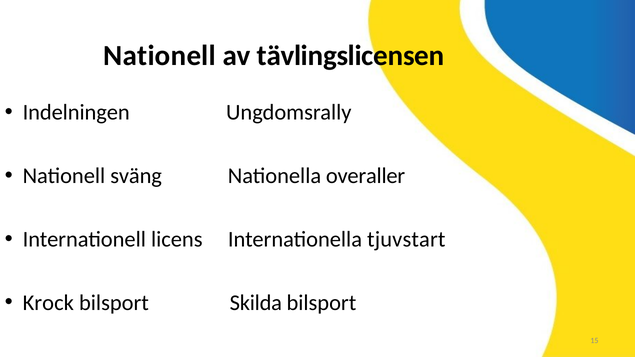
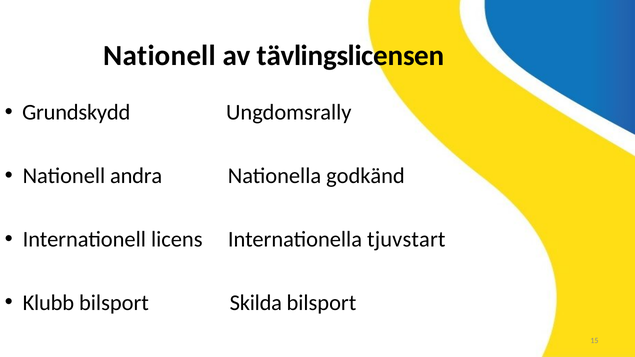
Indelningen: Indelningen -> Grundskydd
sväng: sväng -> andra
overaller: overaller -> godkänd
Krock: Krock -> Klubb
